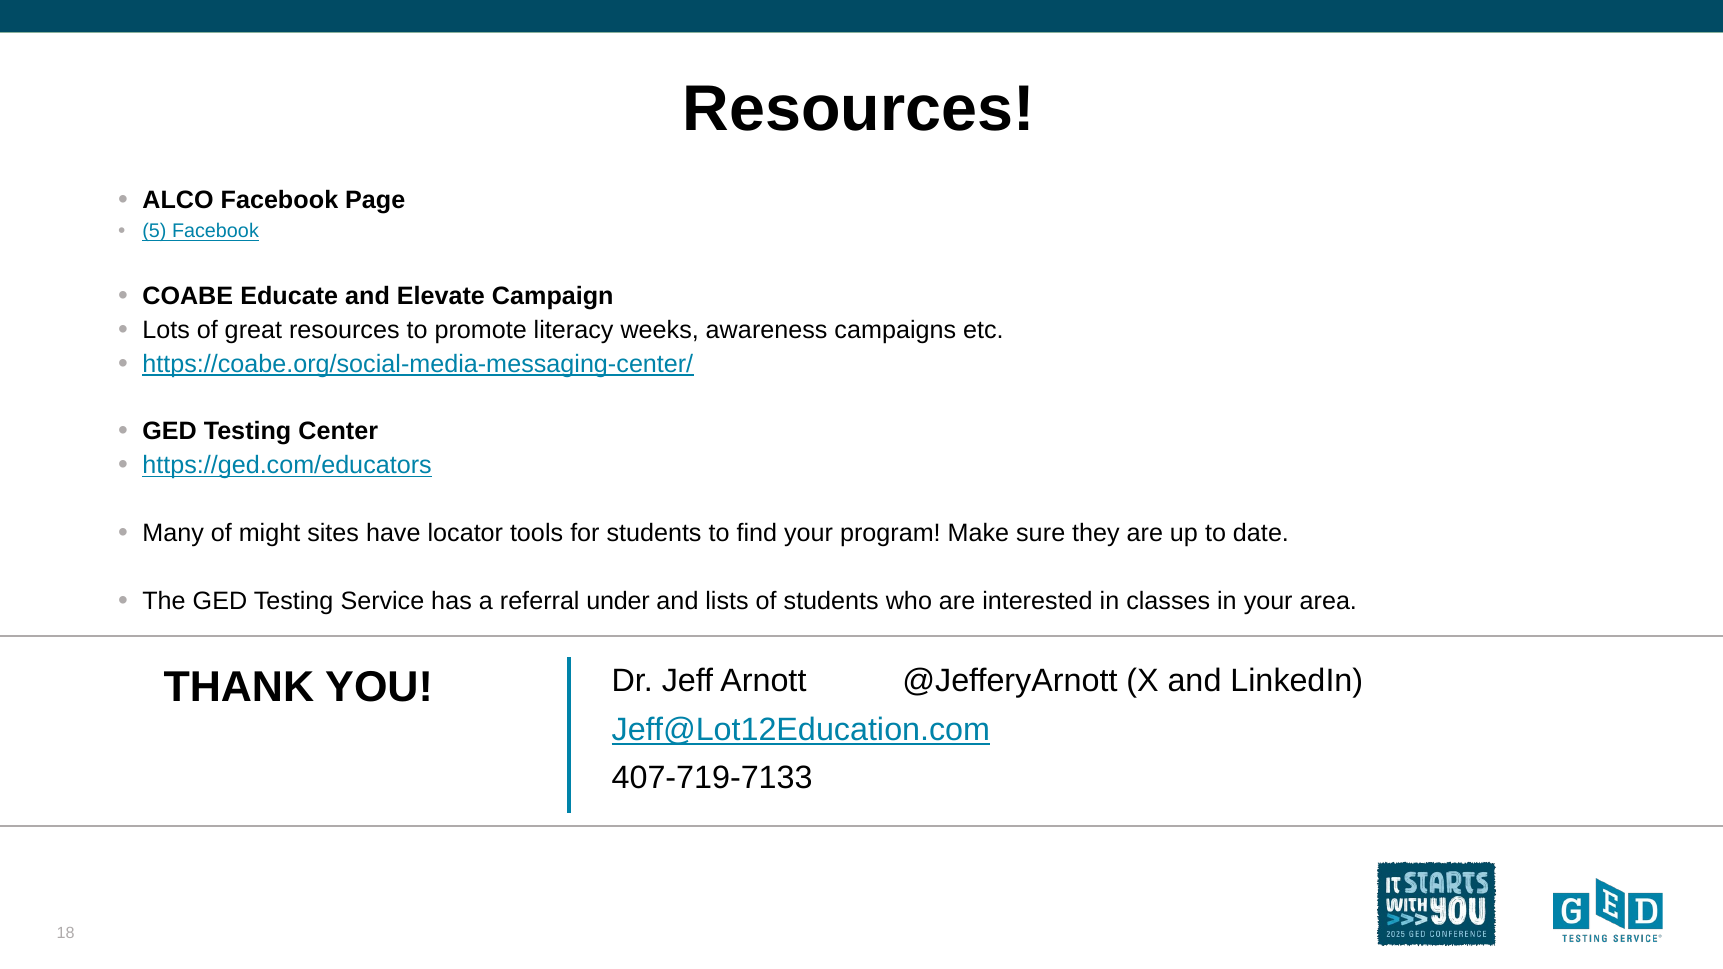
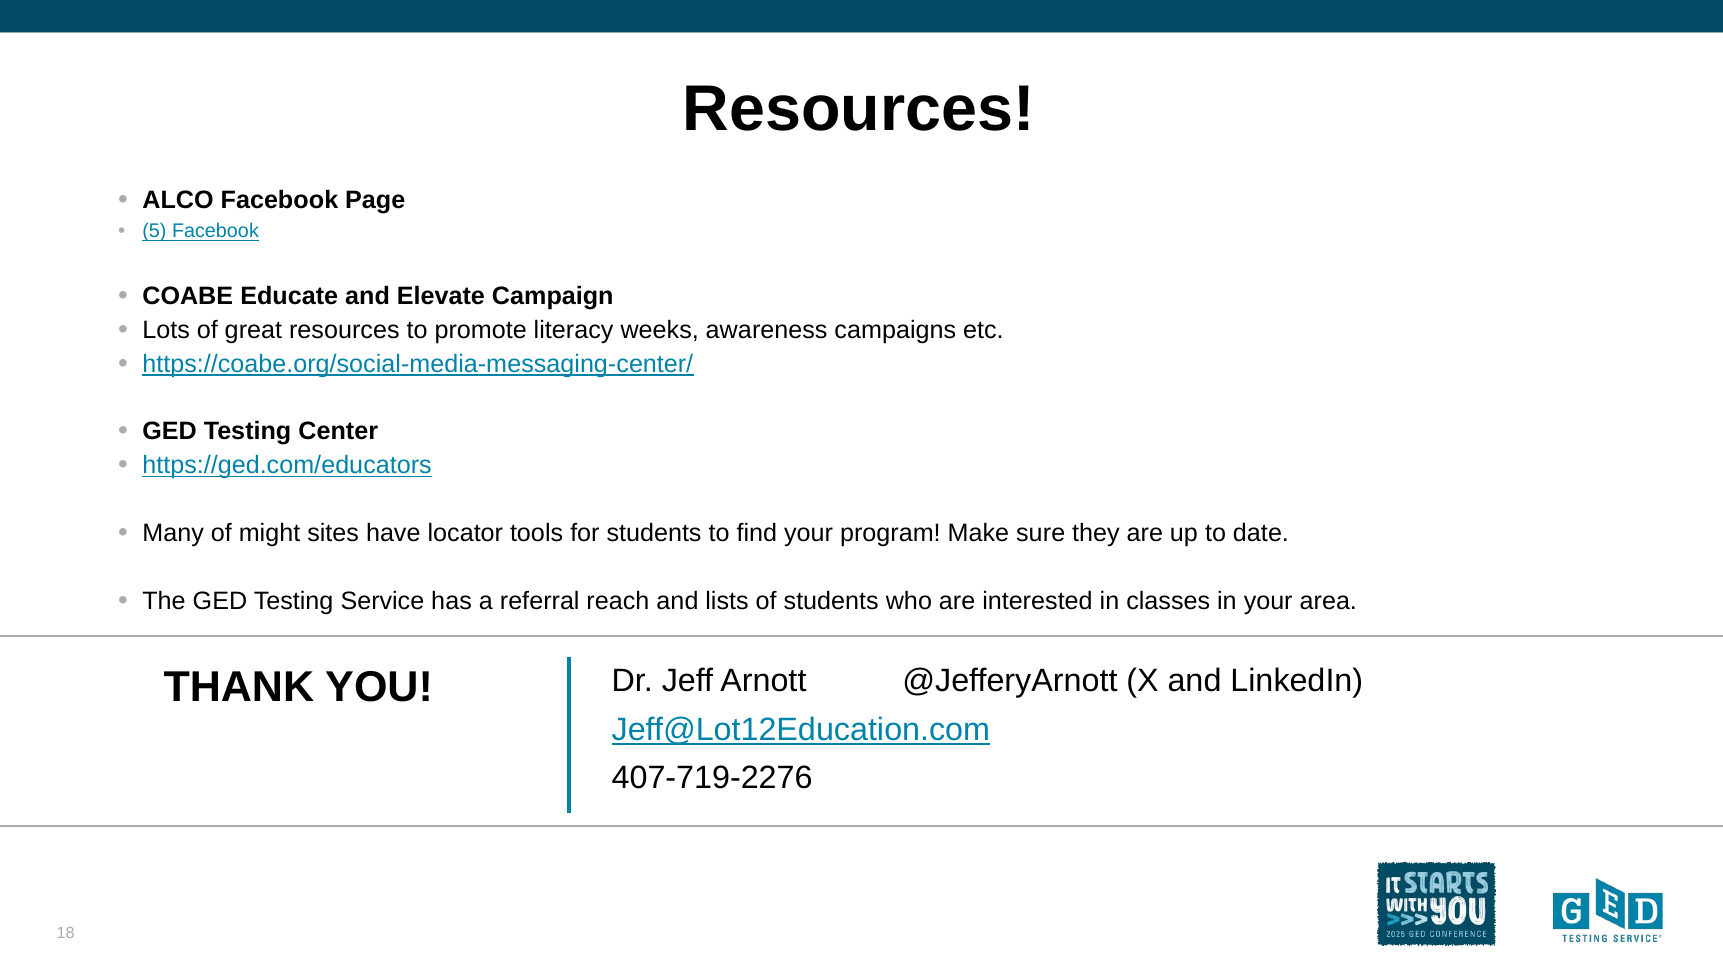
under: under -> reach
407-719-7133: 407-719-7133 -> 407-719-2276
